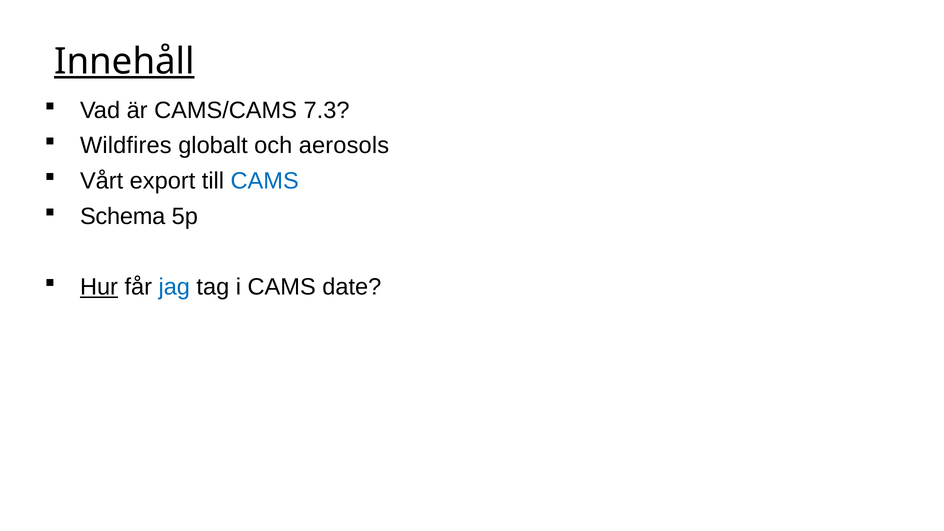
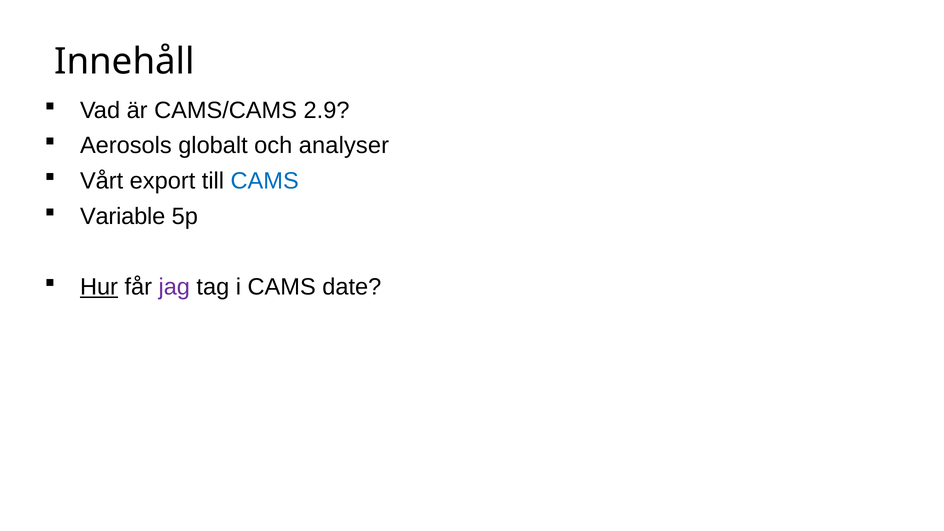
Innehåll underline: present -> none
7.3: 7.3 -> 2.9
Wildfires: Wildfires -> Aerosols
aerosols: aerosols -> analyser
Schema: Schema -> Variable
jag colour: blue -> purple
